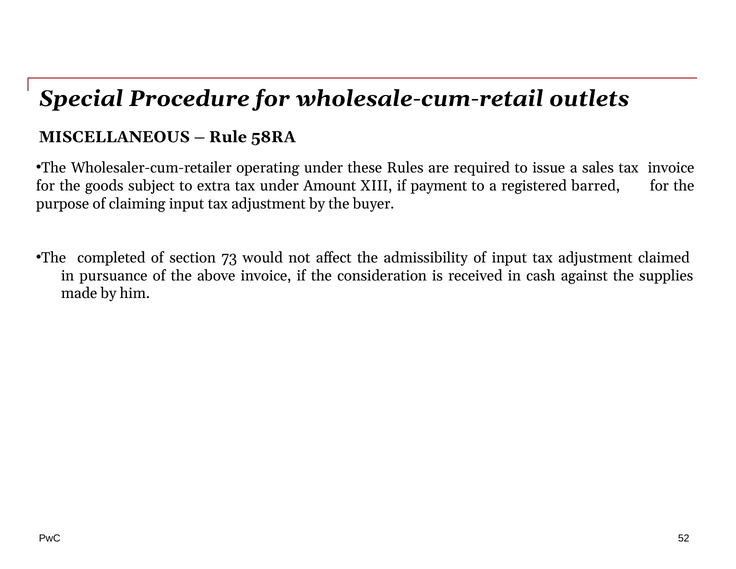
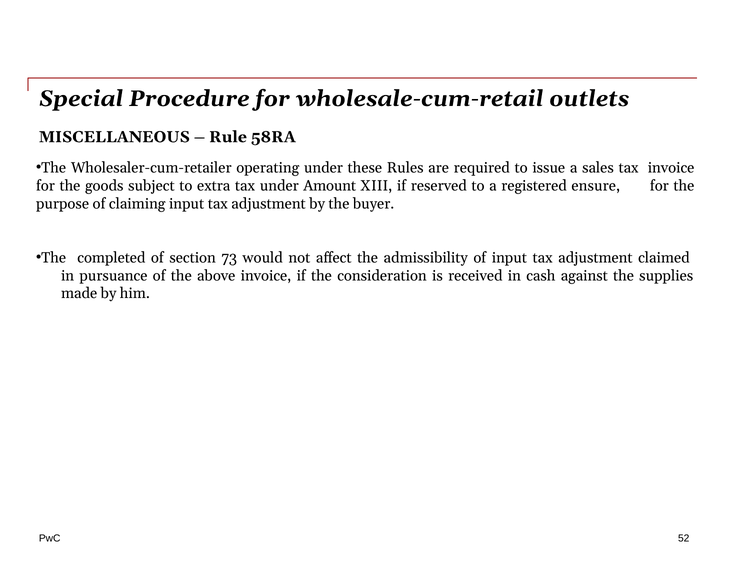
payment: payment -> reserved
barred: barred -> ensure
